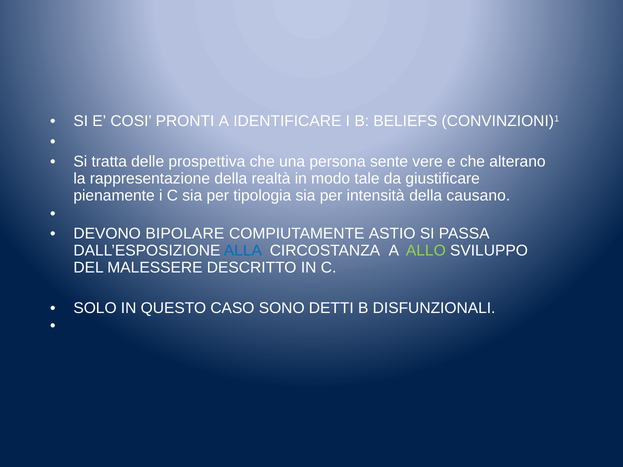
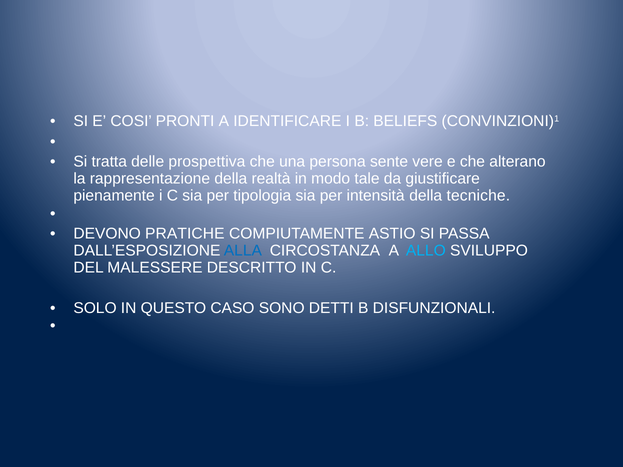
causano: causano -> tecniche
BIPOLARE: BIPOLARE -> PRATICHE
ALLO colour: light green -> light blue
